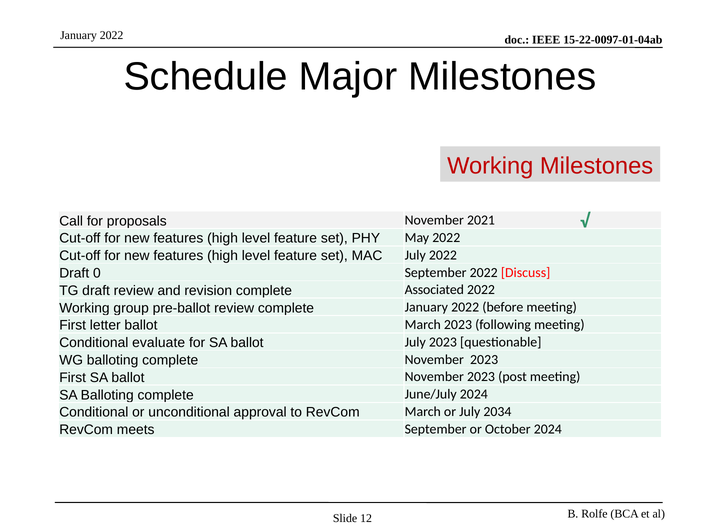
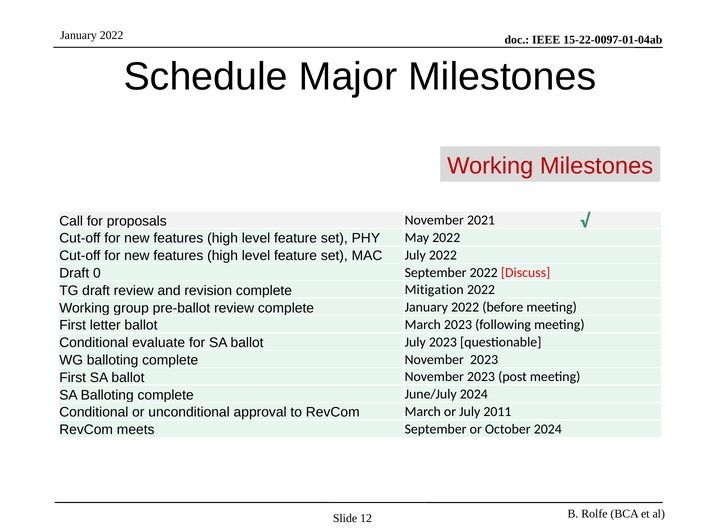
Associated: Associated -> Mitigation
2034: 2034 -> 2011
